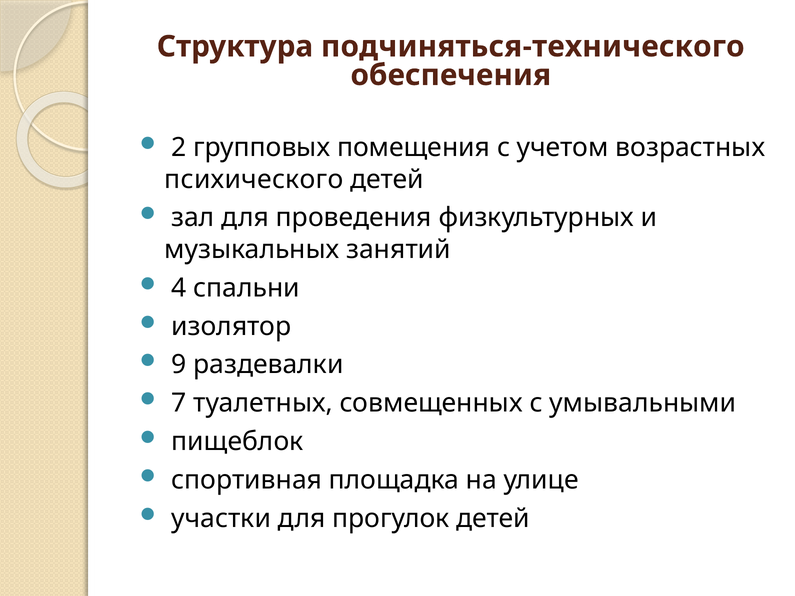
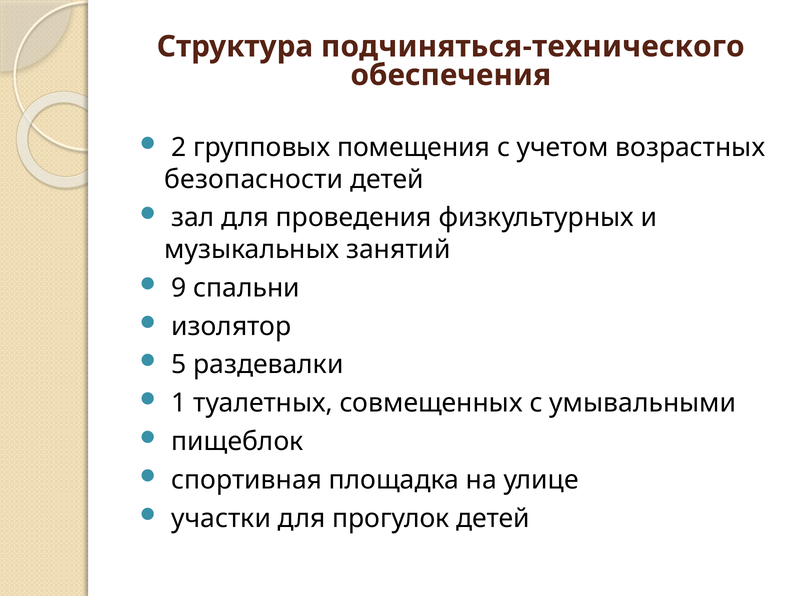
психического: психического -> безопасности
4: 4 -> 9
9: 9 -> 5
7: 7 -> 1
